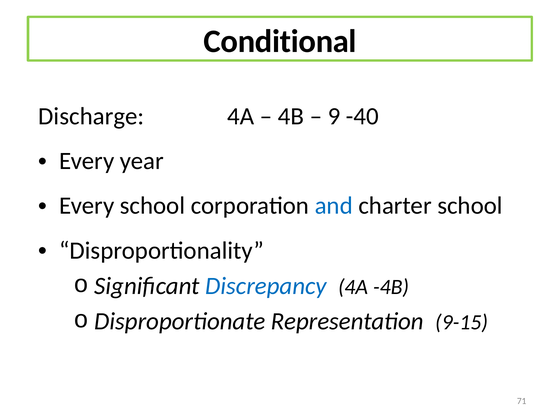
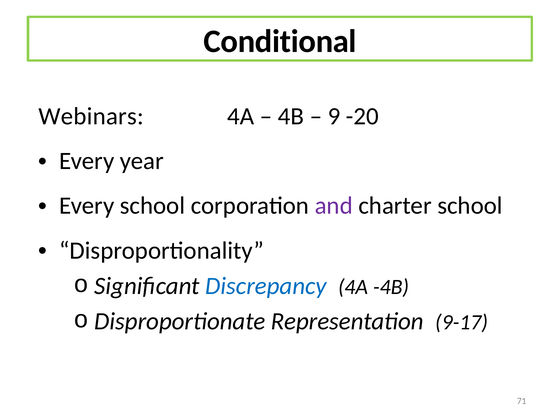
Discharge: Discharge -> Webinars
-40: -40 -> -20
and colour: blue -> purple
9-15: 9-15 -> 9-17
